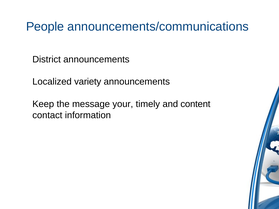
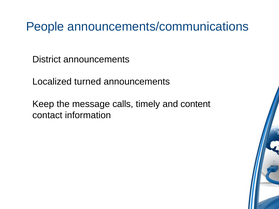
variety: variety -> turned
your: your -> calls
